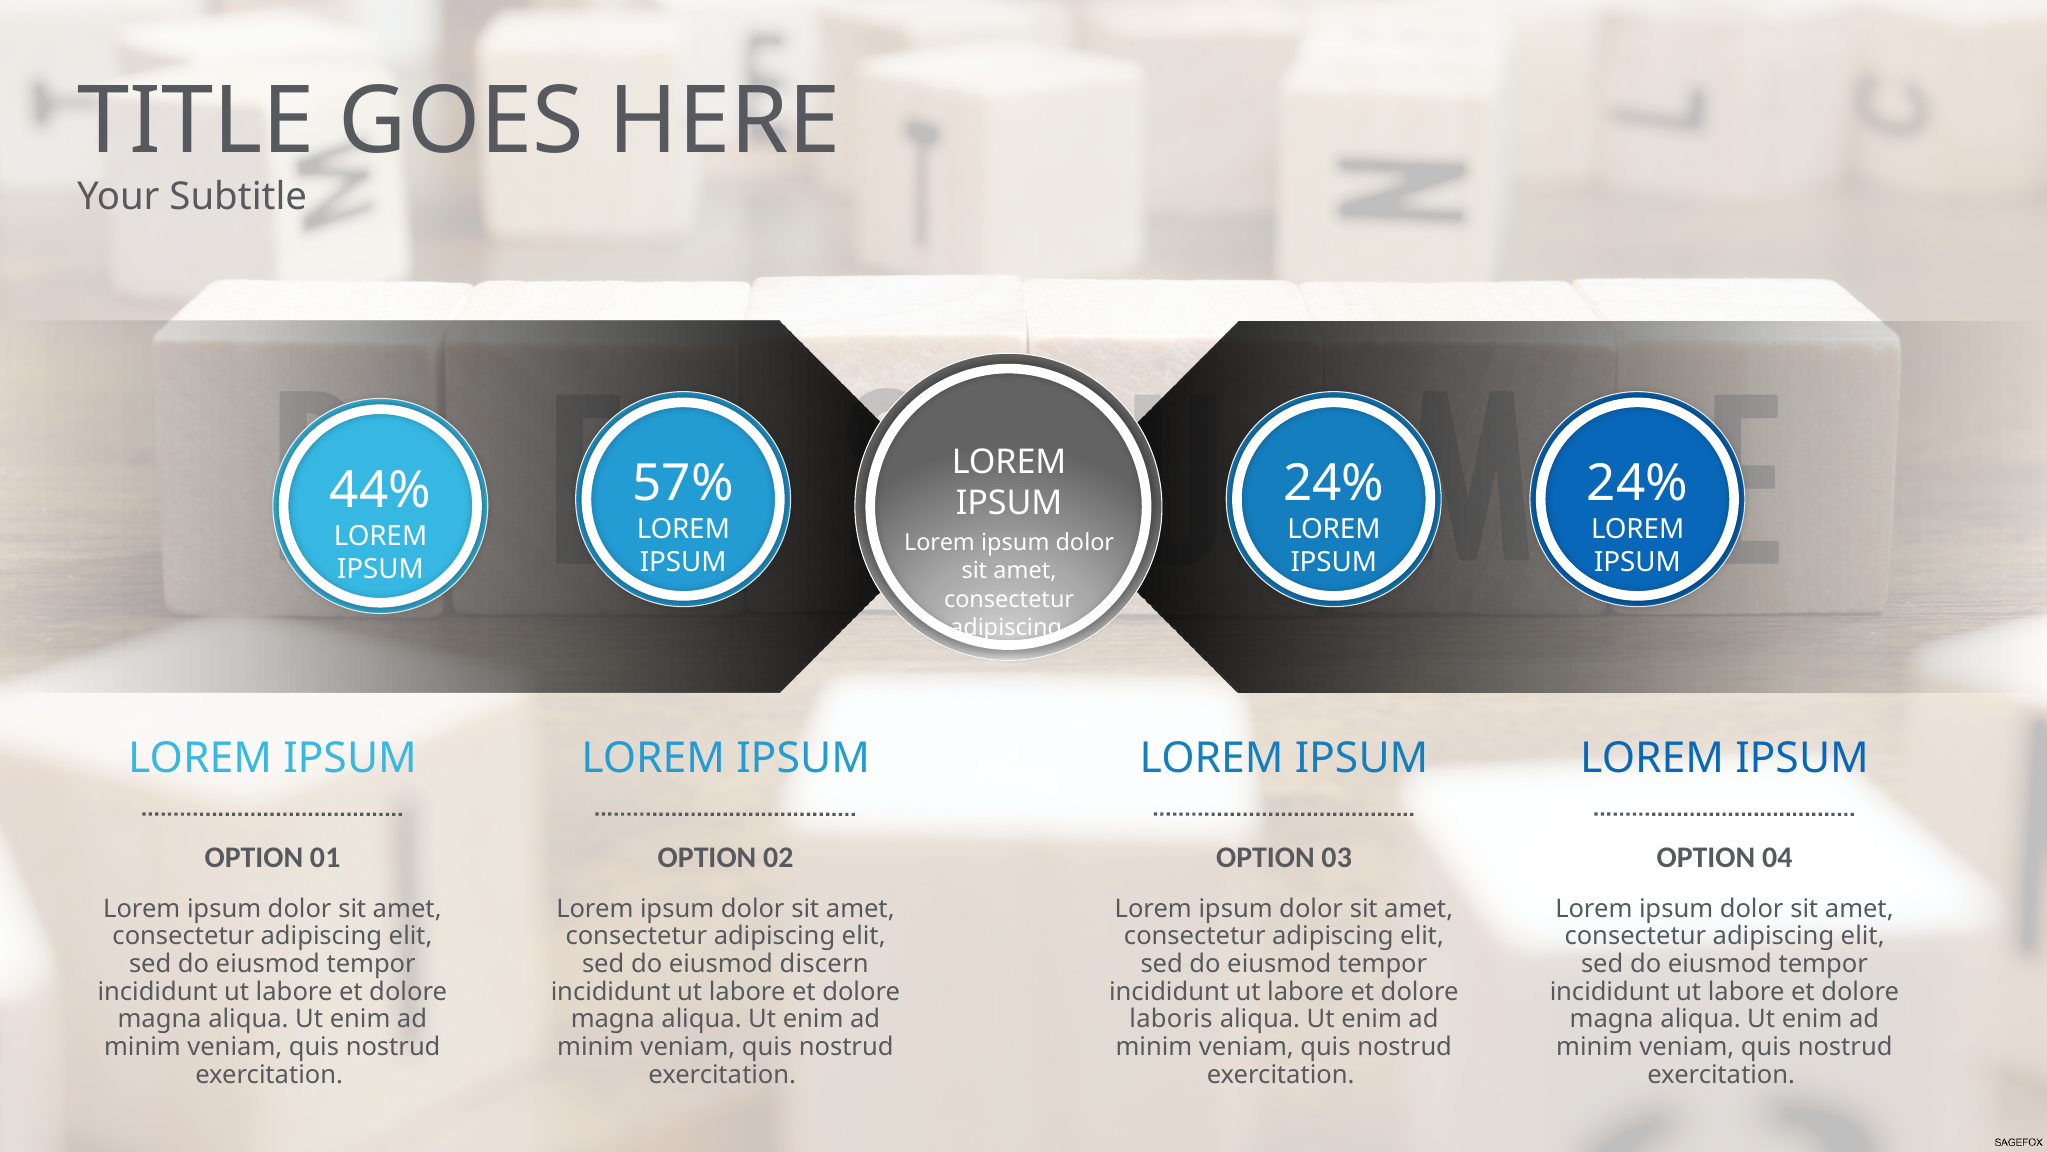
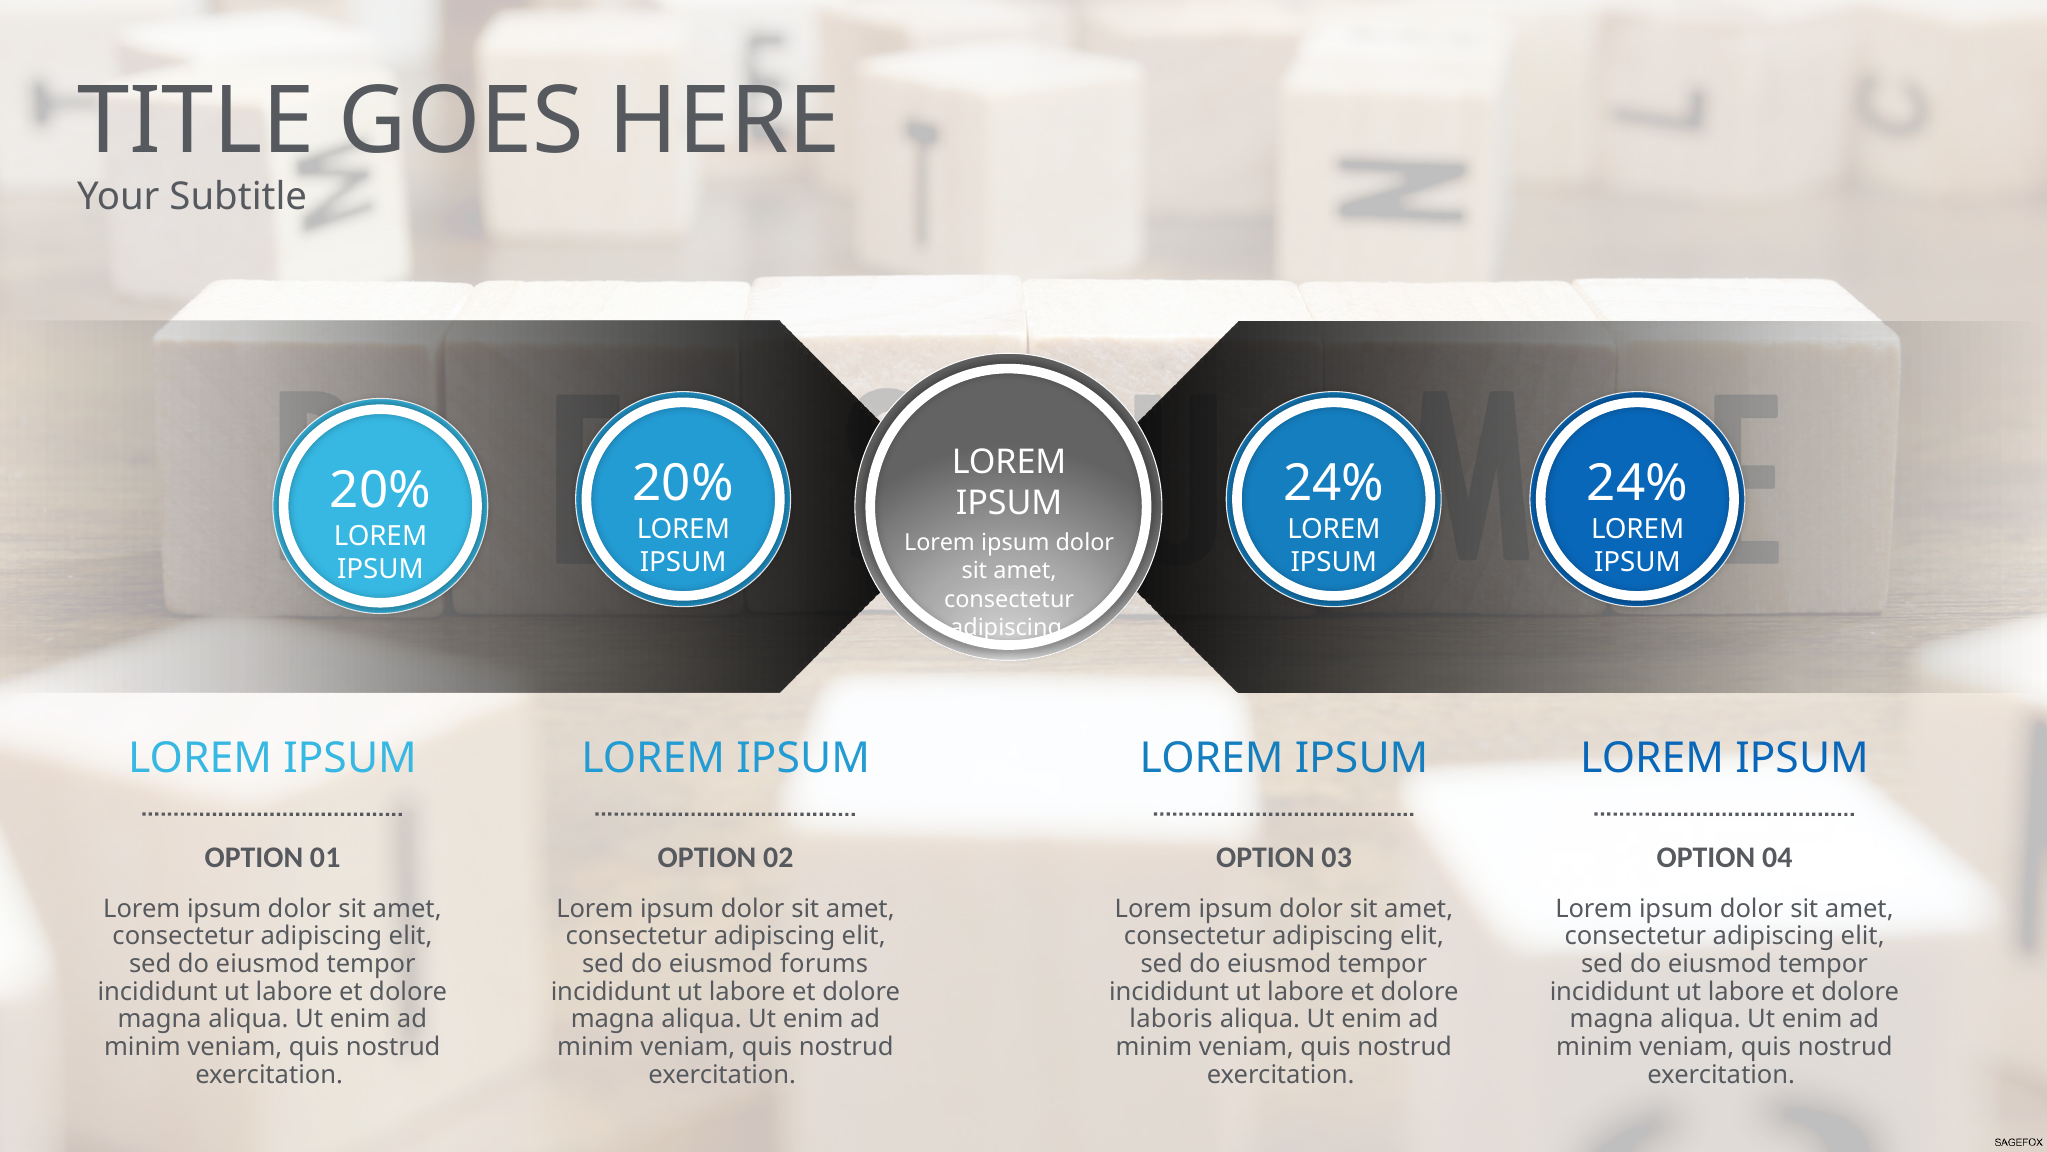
57% at (683, 483): 57% -> 20%
44% at (380, 490): 44% -> 20%
discern: discern -> forums
